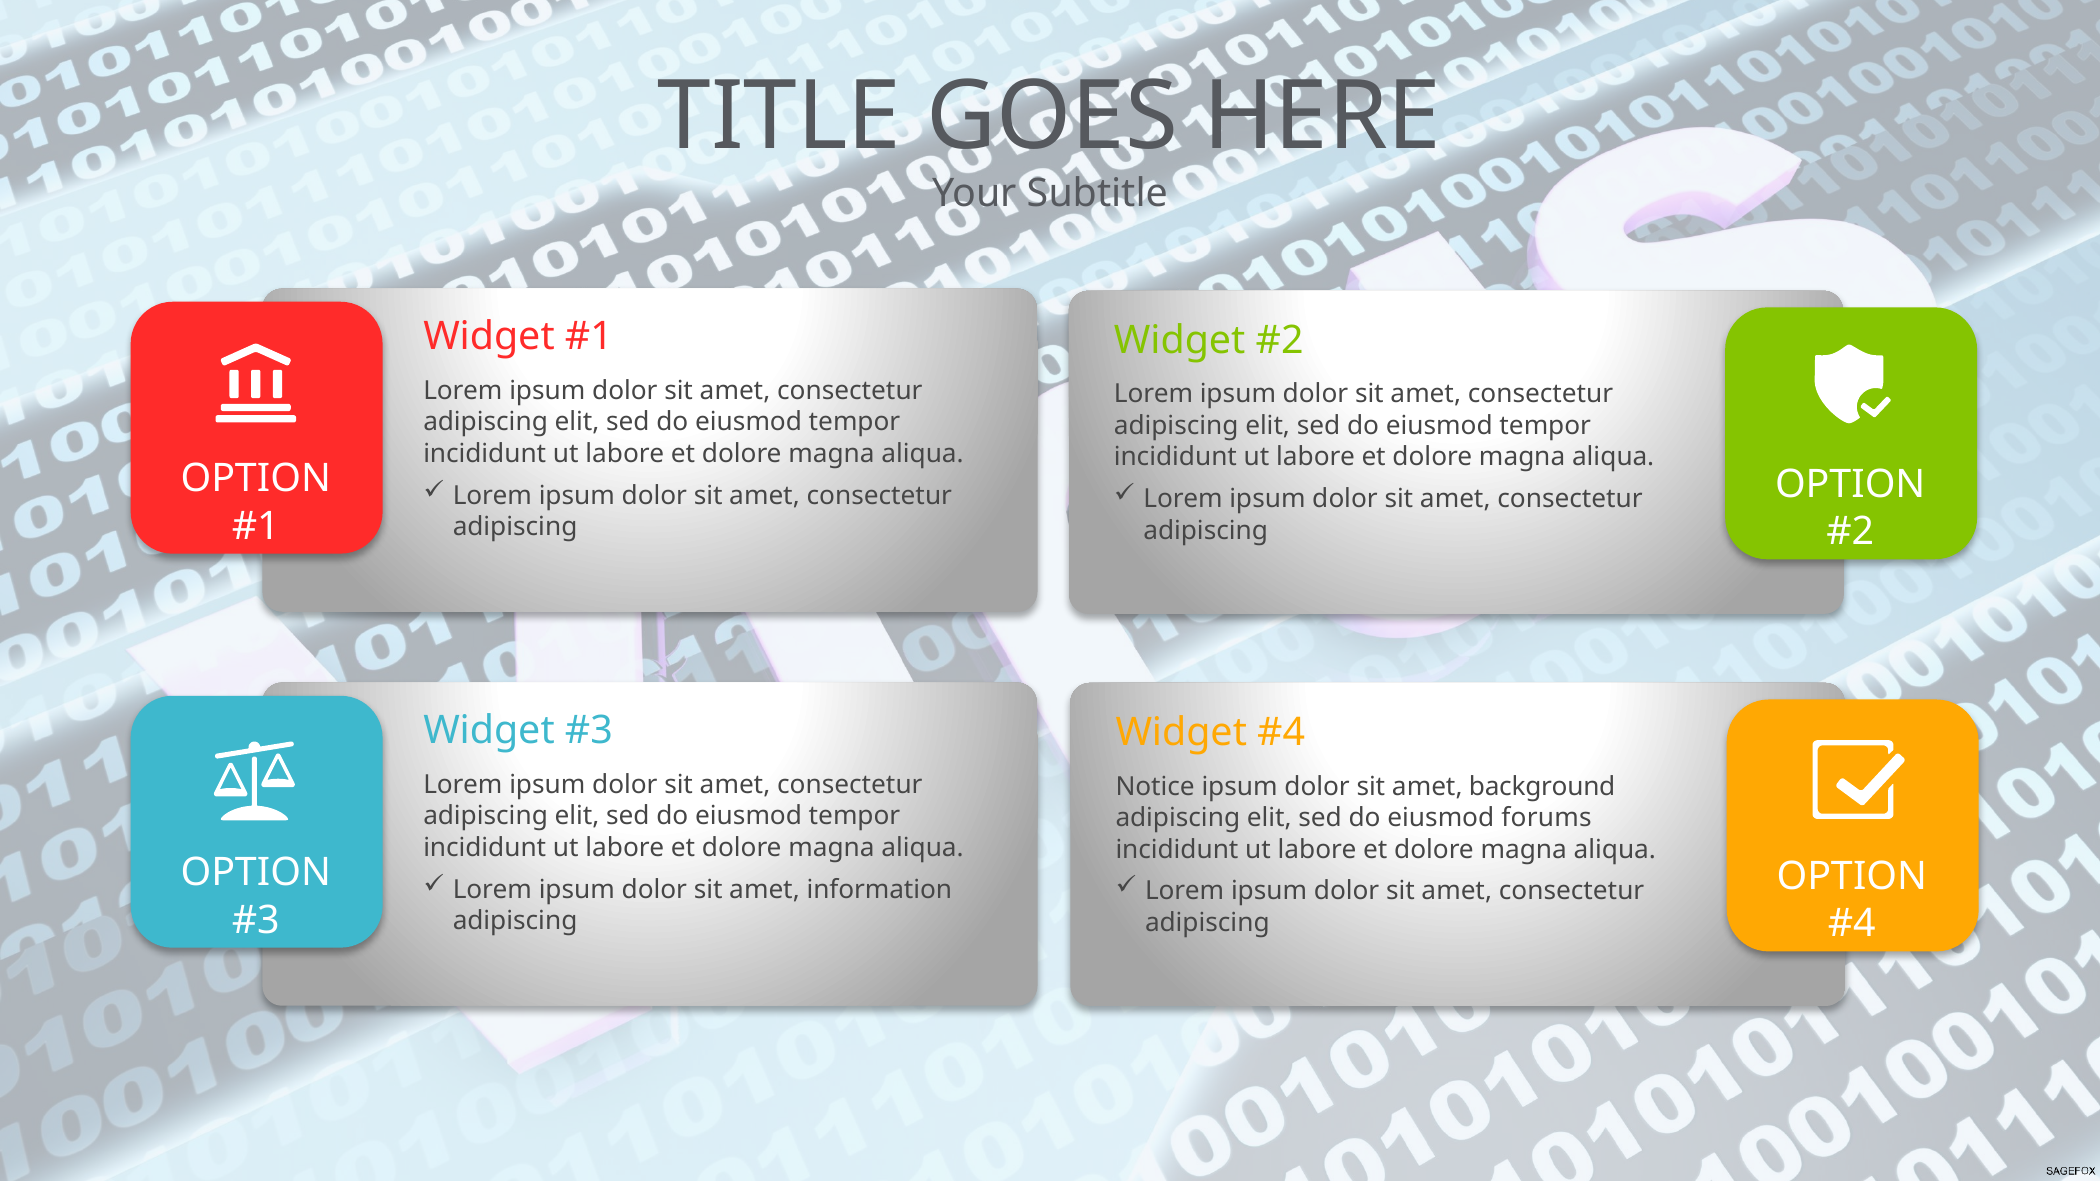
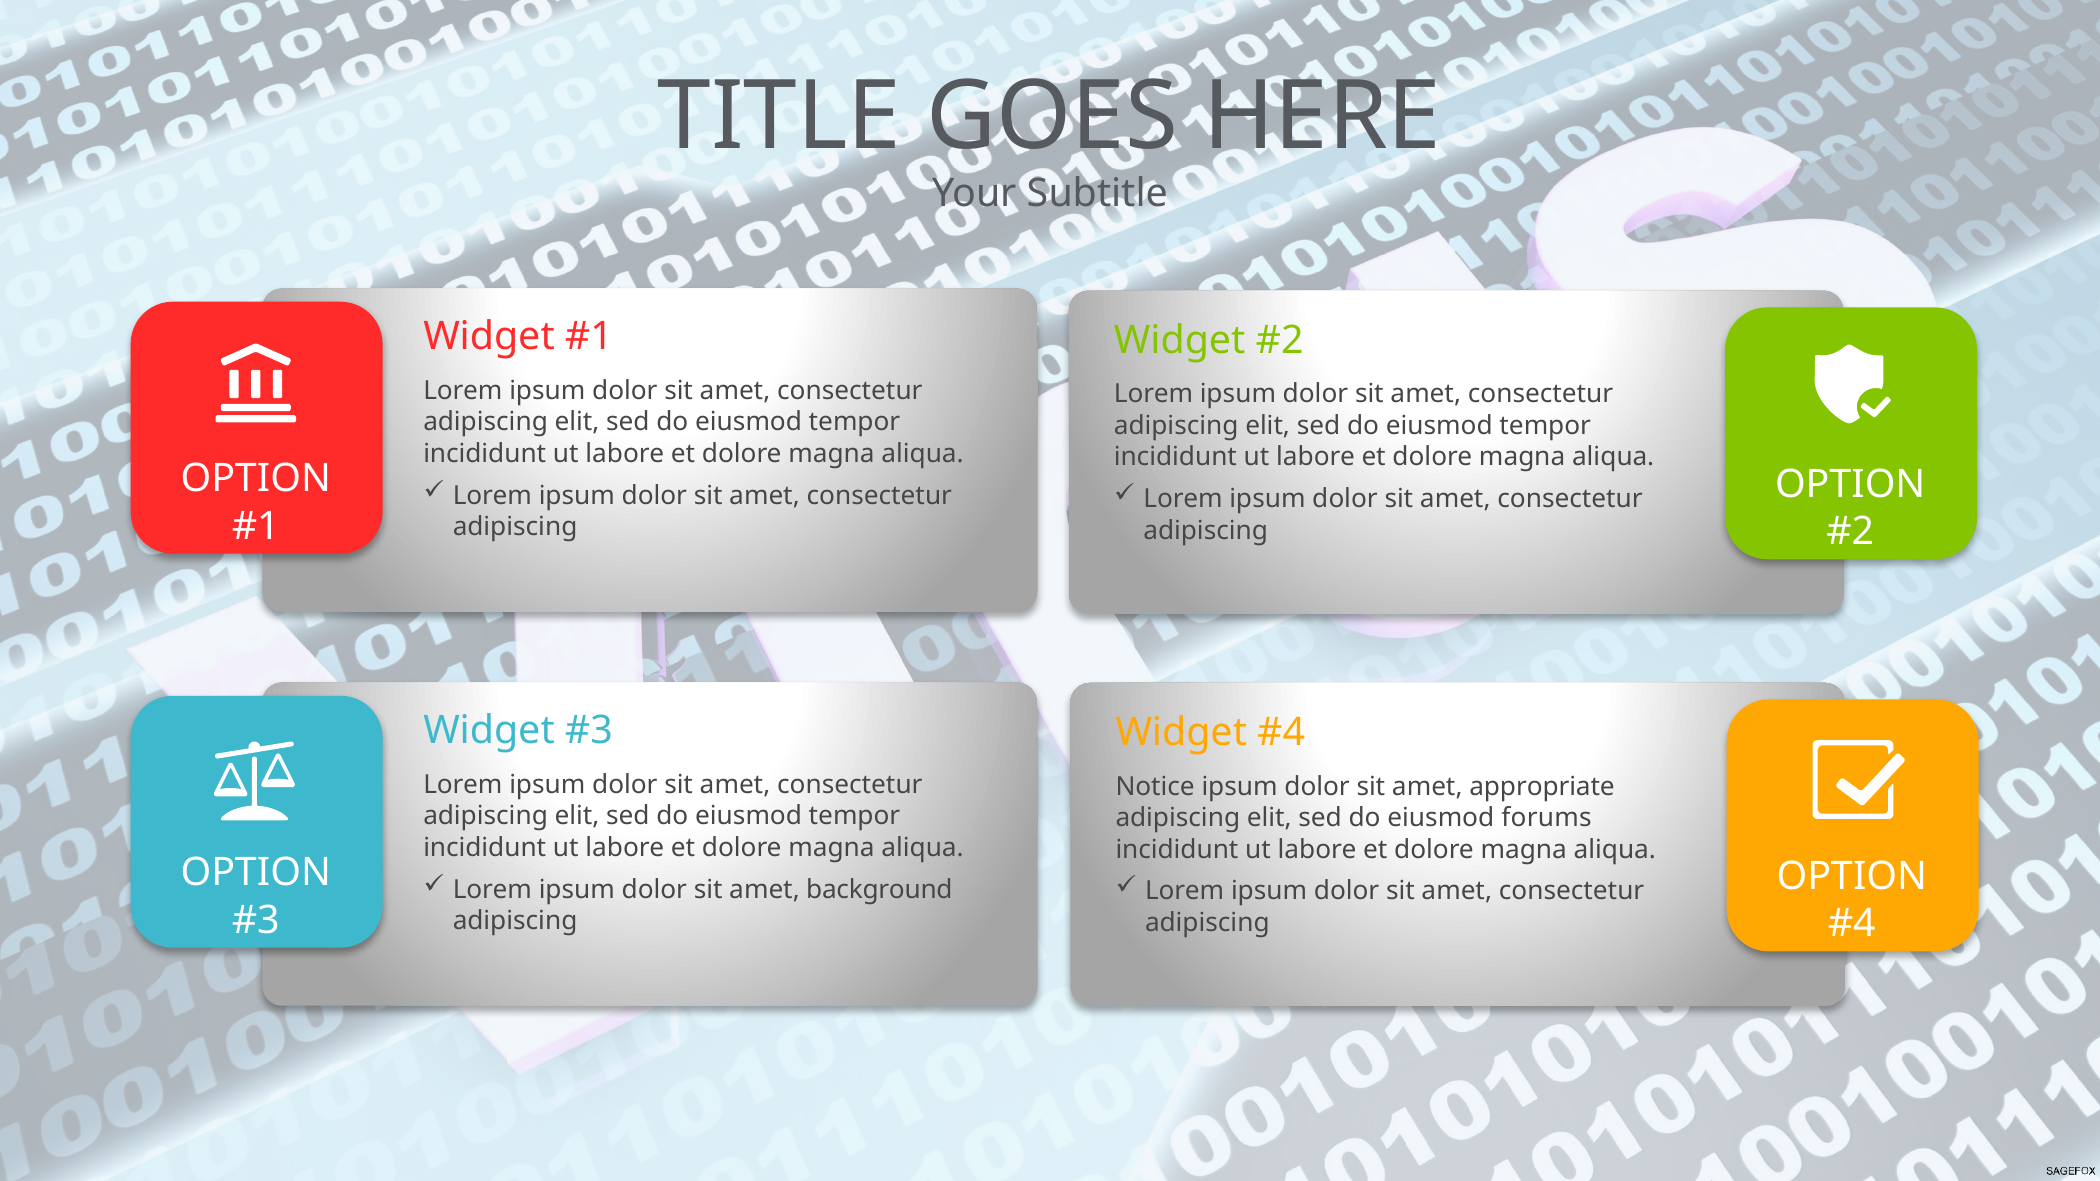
background: background -> appropriate
information: information -> background
